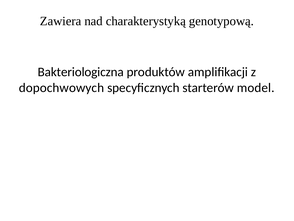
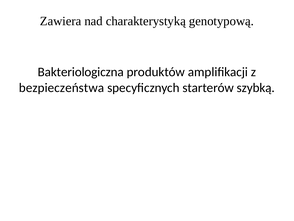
dopochwowych: dopochwowych -> bezpieczeństwa
model: model -> szybką
